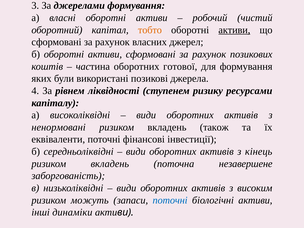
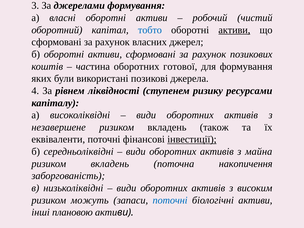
тобто colour: orange -> blue
ненормовані: ненормовані -> незавершене
інвестиції underline: none -> present
кінець: кінець -> майна
незавершене: незавершене -> накопичення
динаміки: динаміки -> плановою
